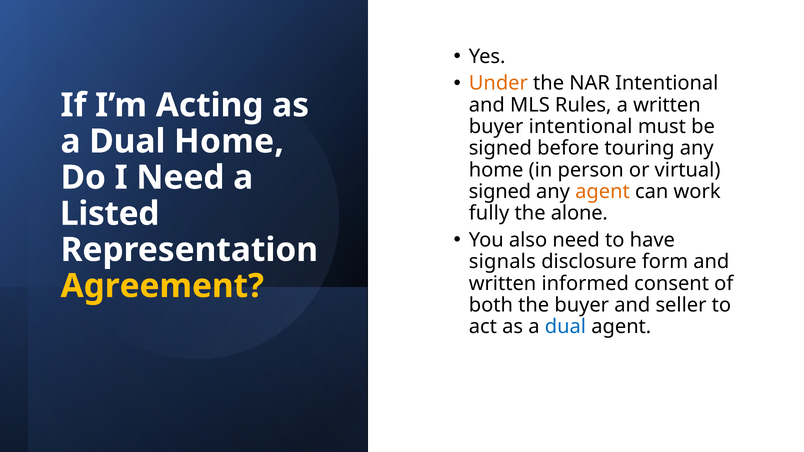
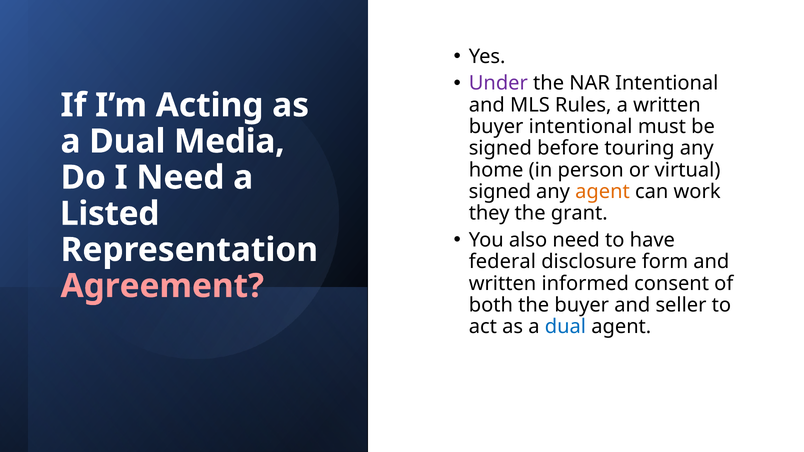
Under colour: orange -> purple
Dual Home: Home -> Media
fully: fully -> they
alone: alone -> grant
signals: signals -> federal
Agreement colour: yellow -> pink
